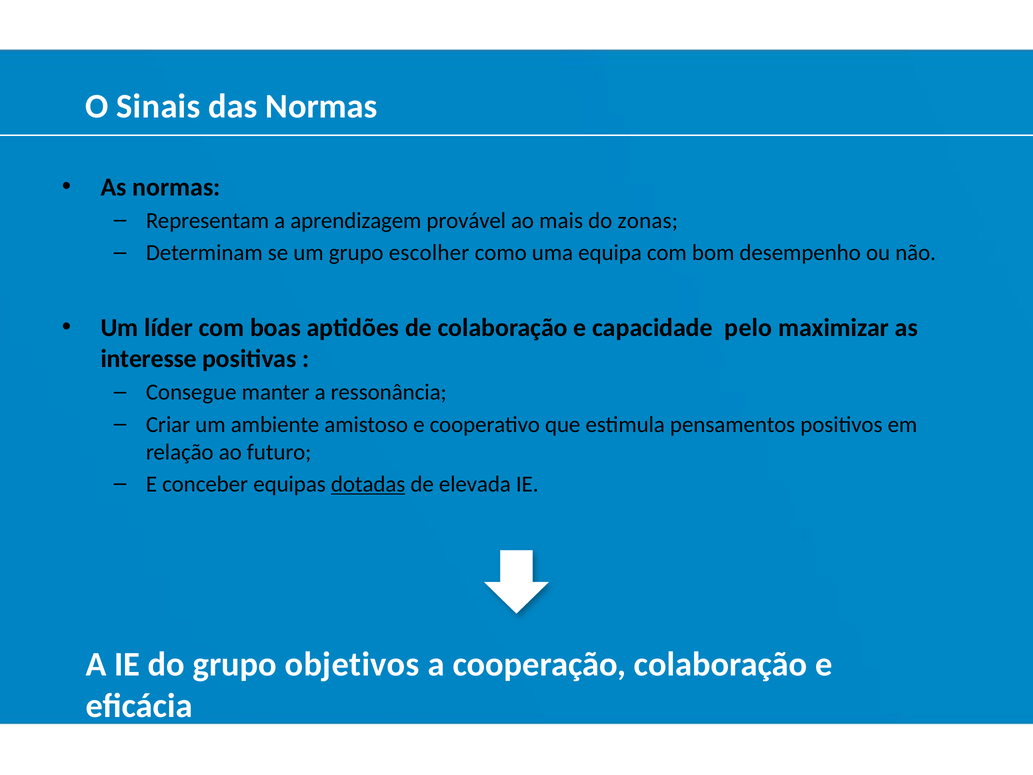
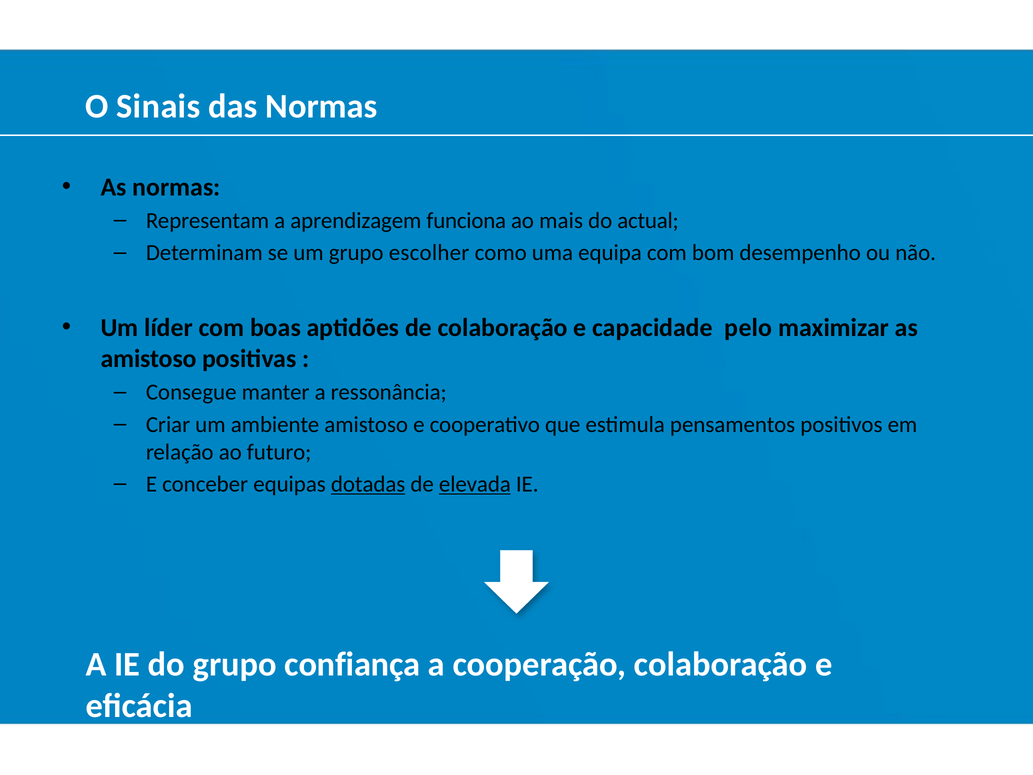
provável: provável -> funciona
zonas: zonas -> actual
interesse at (149, 359): interesse -> amistoso
elevada underline: none -> present
objetivos: objetivos -> confiança
